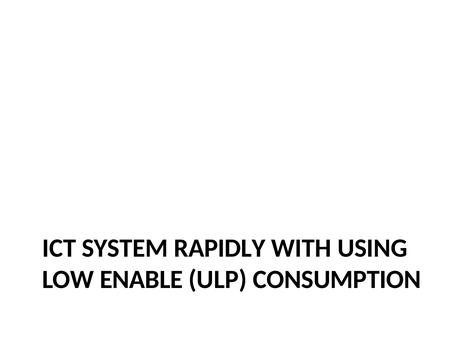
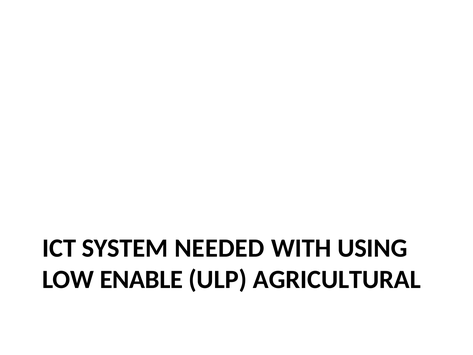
RAPIDLY: RAPIDLY -> NEEDED
CONSUMPTION: CONSUMPTION -> AGRICULTURAL
